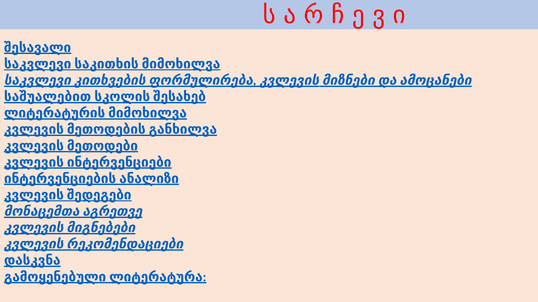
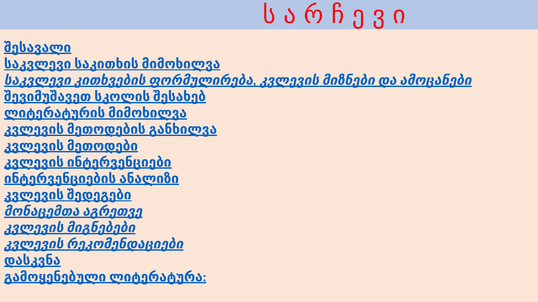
საშუალებით: საშუალებით -> შევიმუშავეთ
